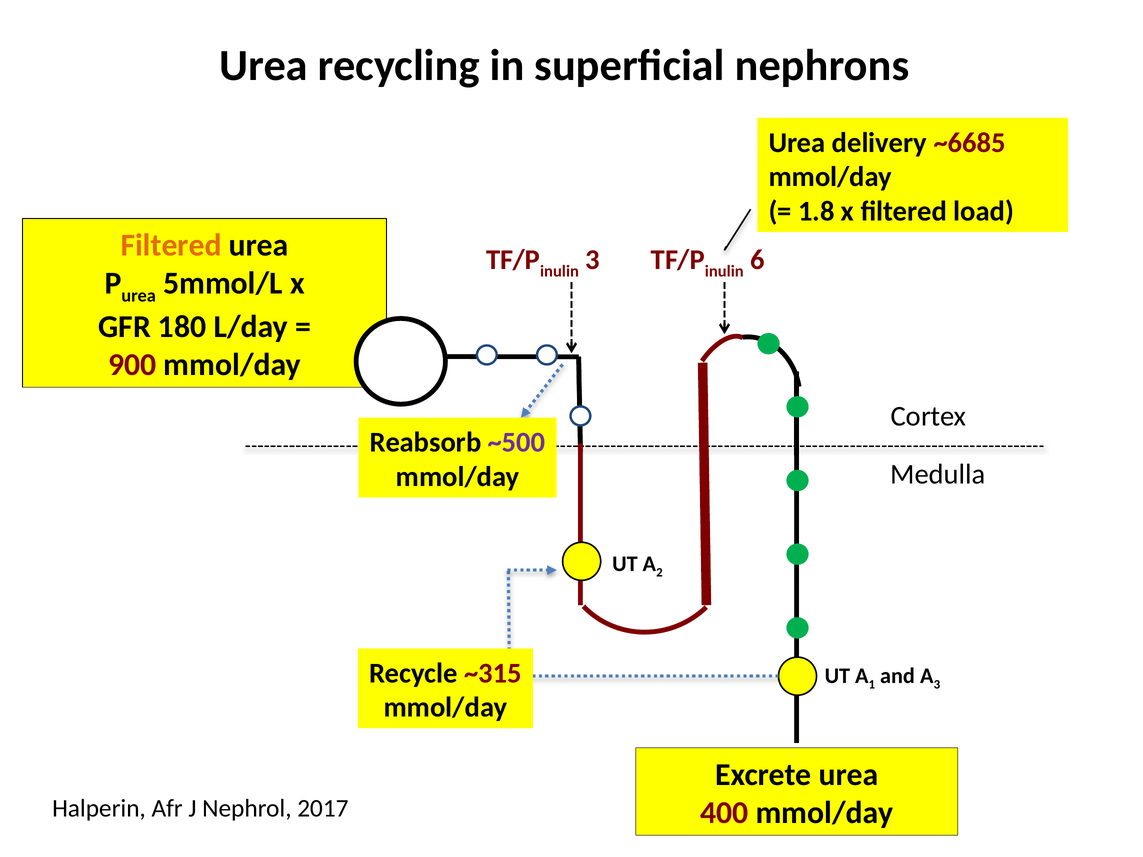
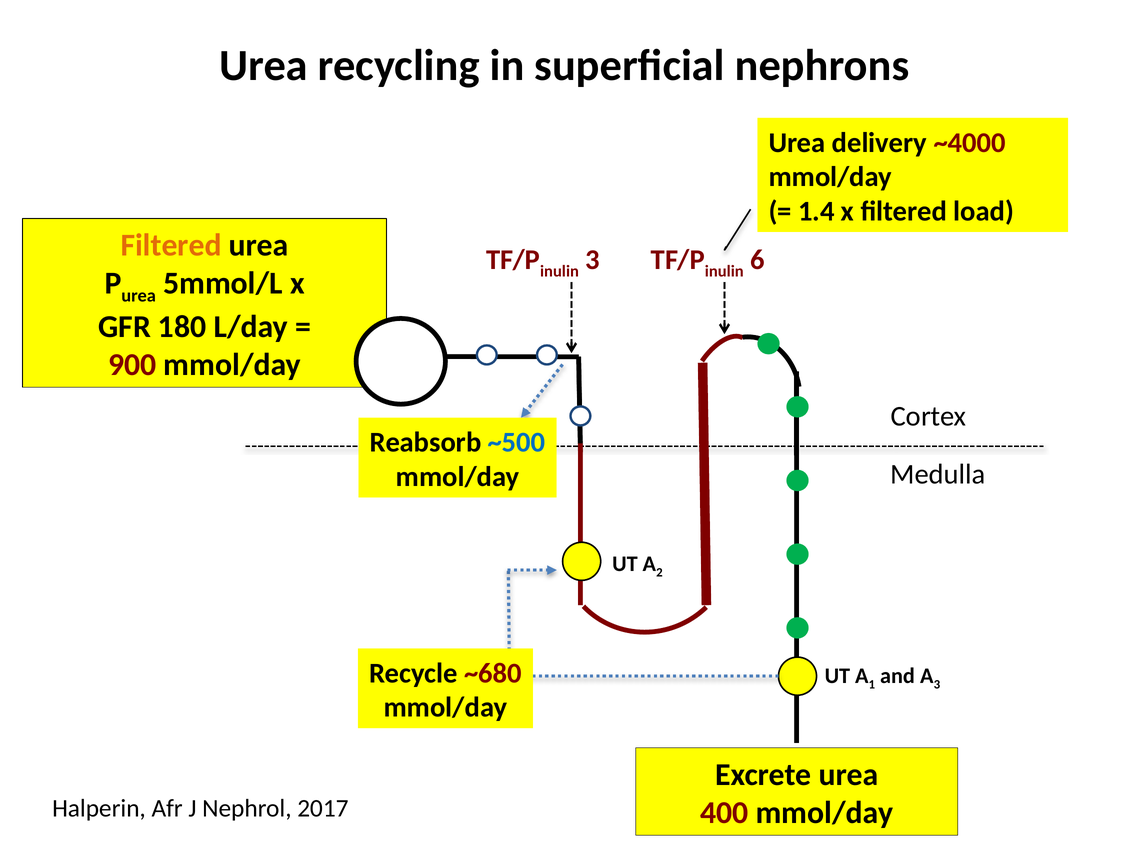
~6685: ~6685 -> ~4000
1.8: 1.8 -> 1.4
~500 colour: purple -> blue
~315: ~315 -> ~680
